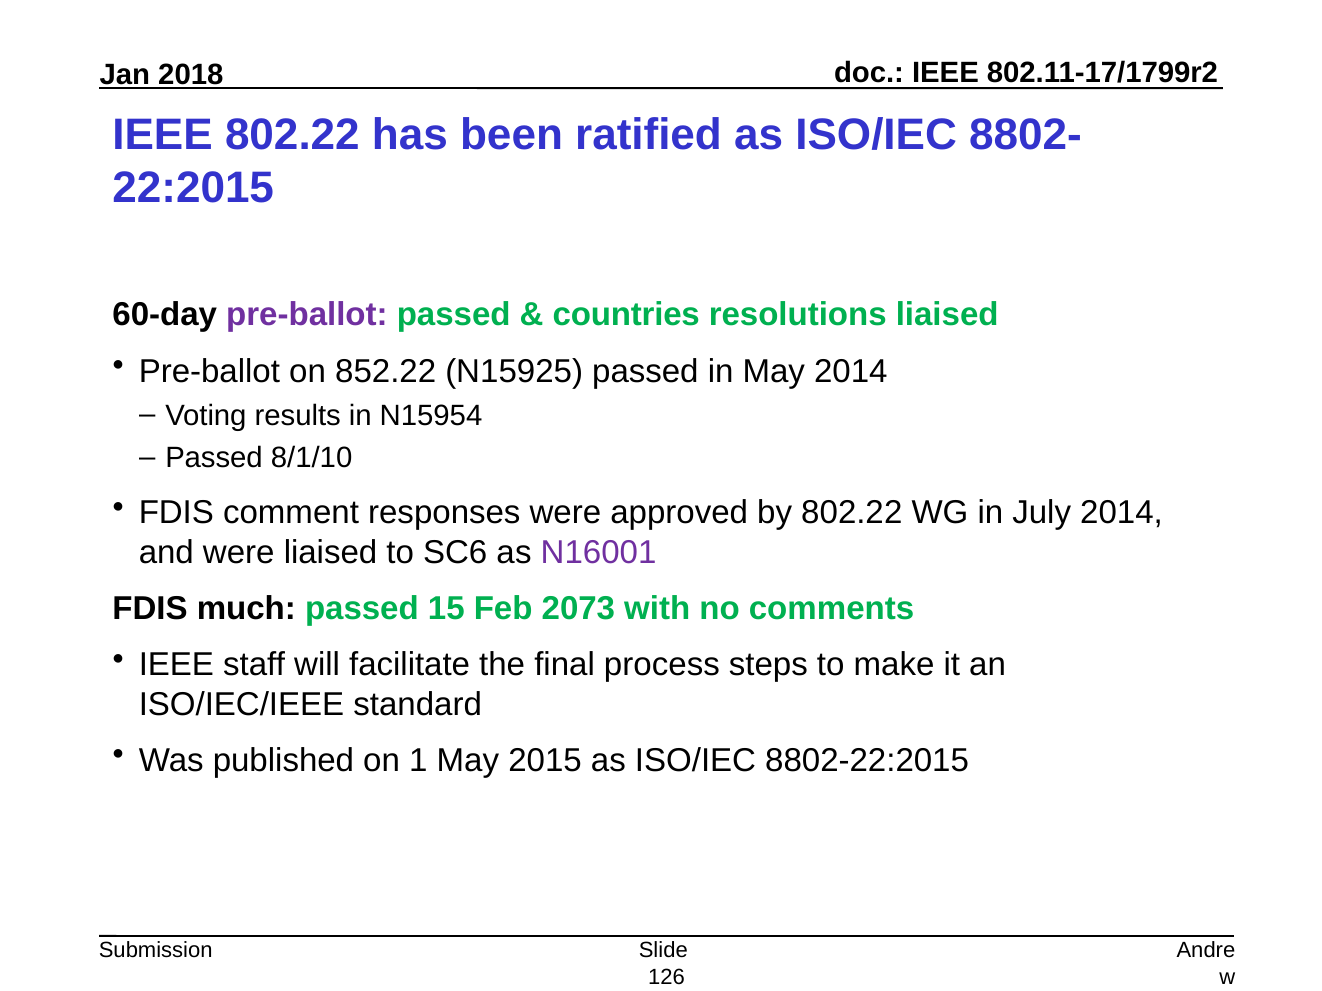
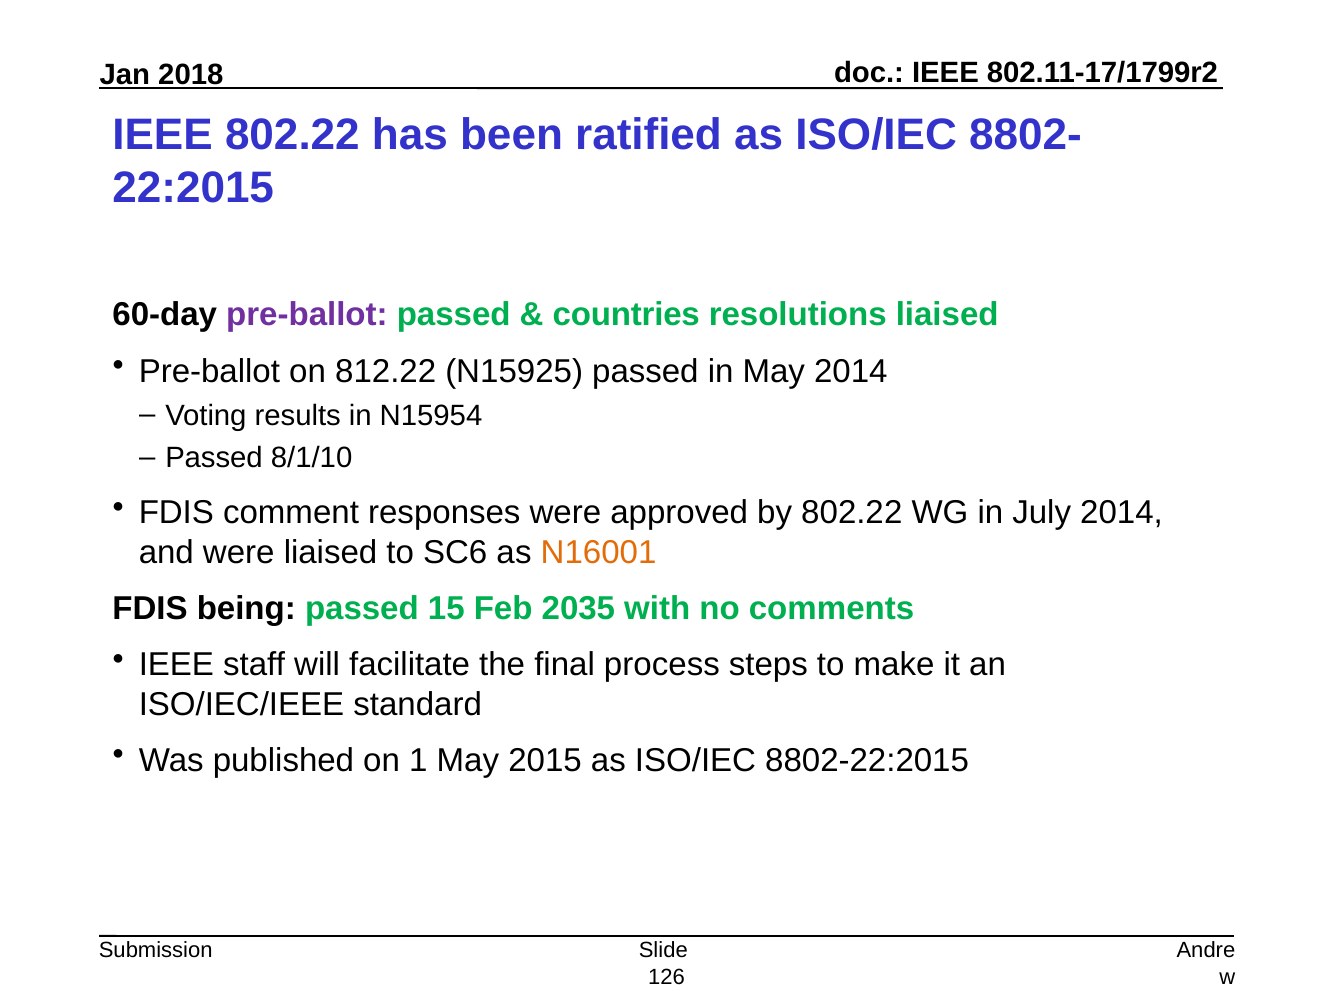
852.22: 852.22 -> 812.22
N16001 colour: purple -> orange
much: much -> being
2073: 2073 -> 2035
